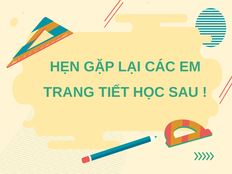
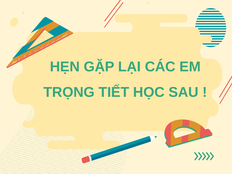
TRANG: TRANG -> TRỌNG
